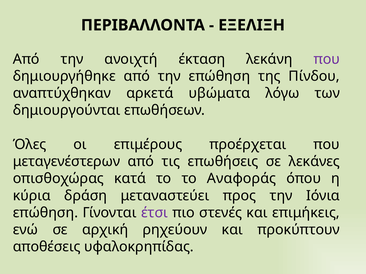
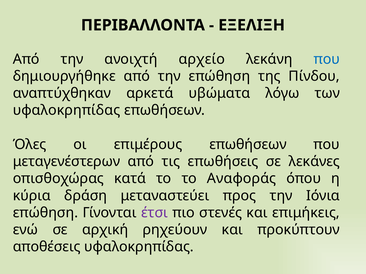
έκταση: έκταση -> αρχείο
που at (327, 59) colour: purple -> blue
δημιουργούνται at (67, 110): δημιουργούνται -> υφαλοκρηπίδας
επιμέρους προέρχεται: προέρχεται -> επωθήσεων
